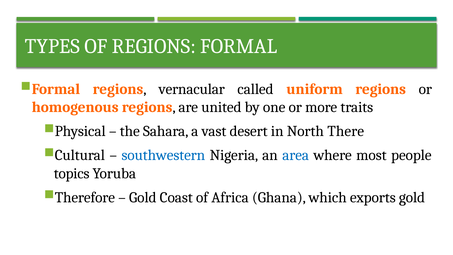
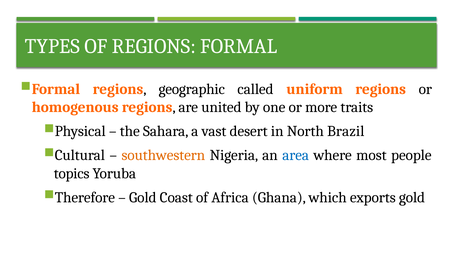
vernacular: vernacular -> geographic
There: There -> Brazil
southwestern colour: blue -> orange
